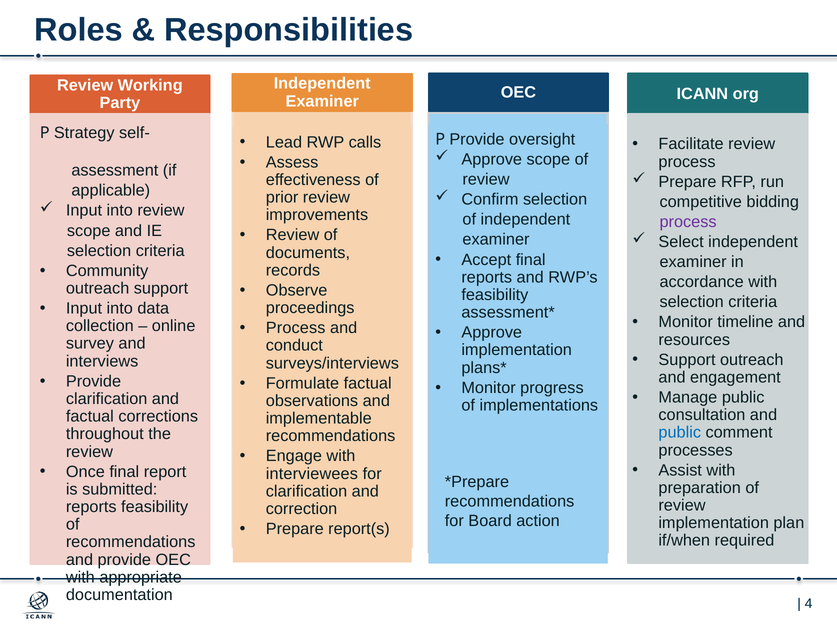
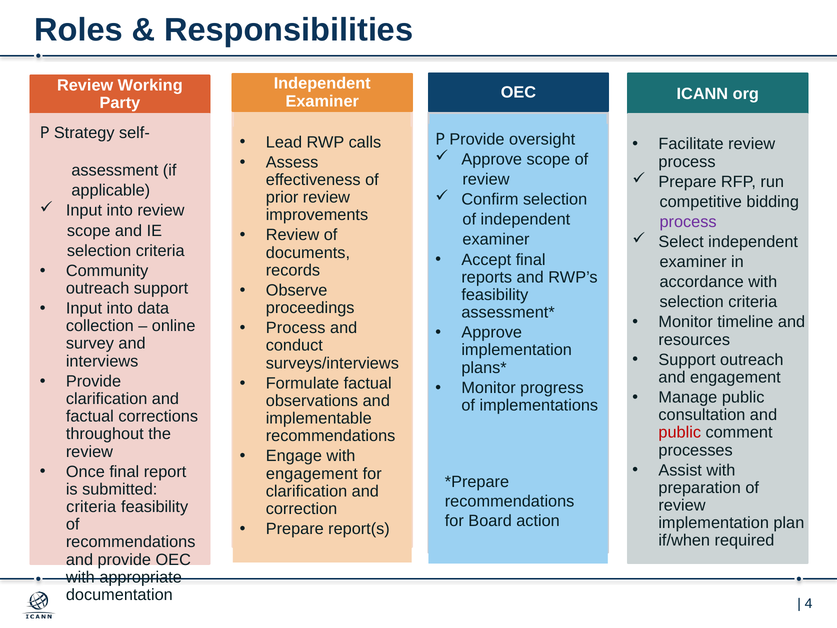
public at (680, 432) colour: blue -> red
interviewees at (312, 473): interviewees -> engagement
reports at (91, 507): reports -> criteria
